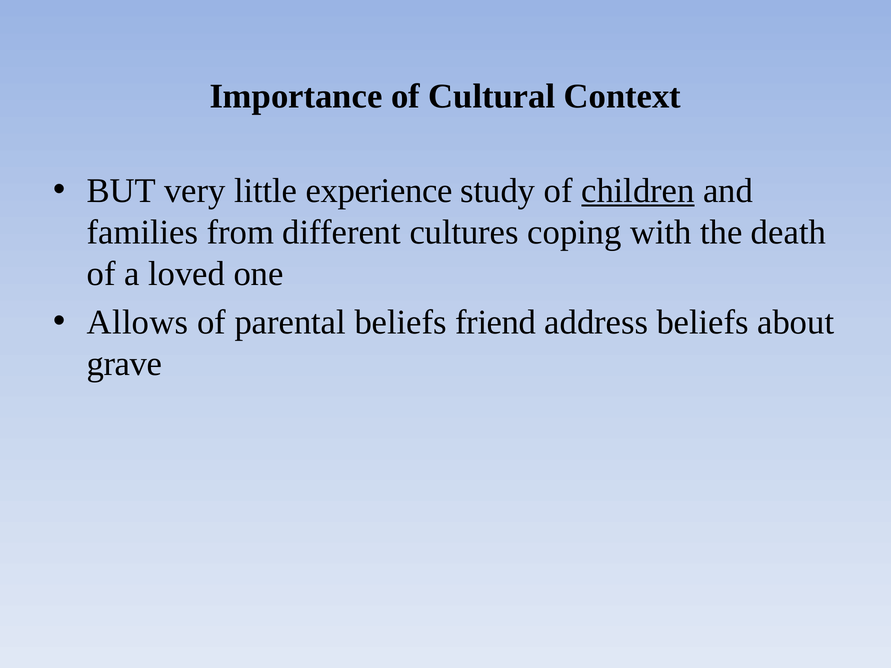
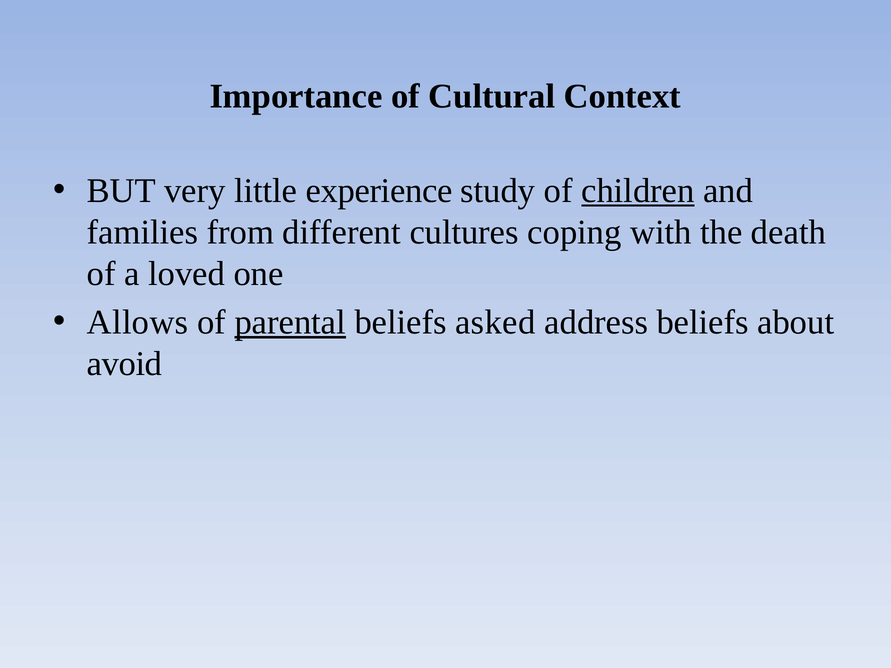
parental underline: none -> present
friend: friend -> asked
grave: grave -> avoid
